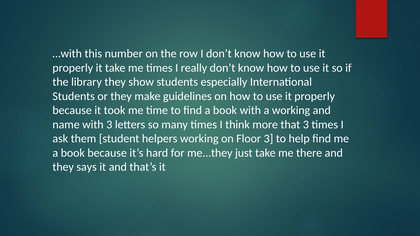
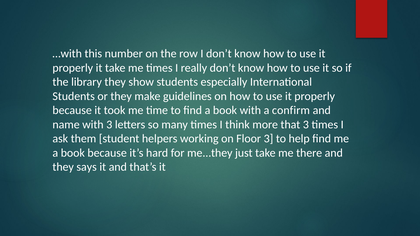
a working: working -> confirm
